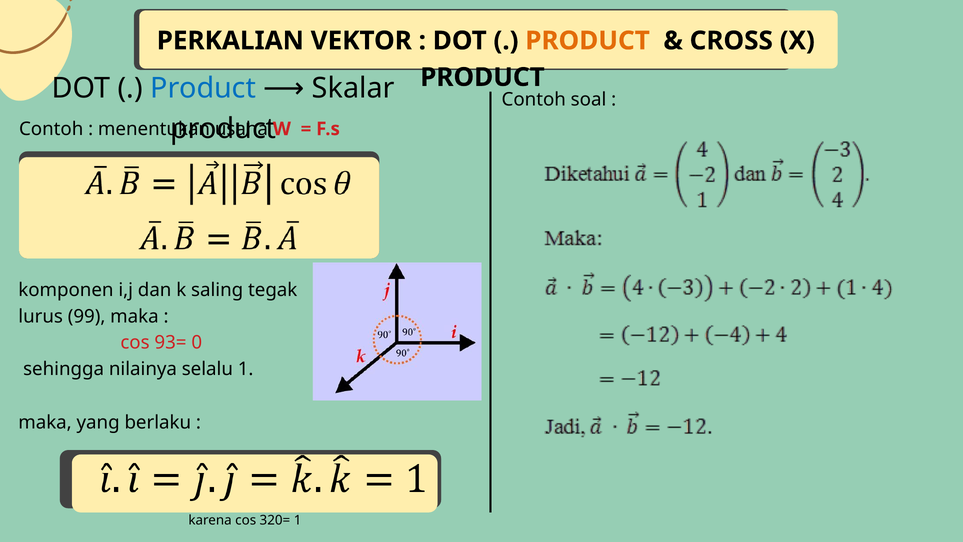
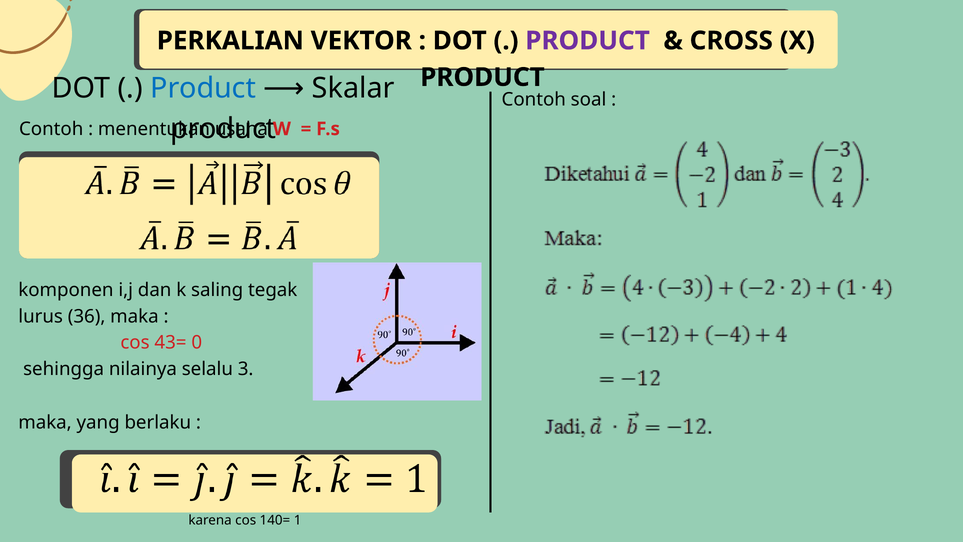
PRODUCT at (588, 41) colour: orange -> purple
99: 99 -> 36
93=: 93= -> 43=
selalu 1: 1 -> 3
320=: 320= -> 140=
